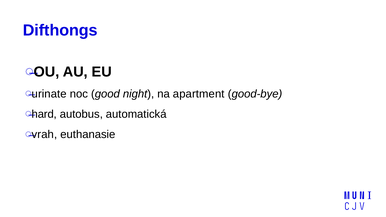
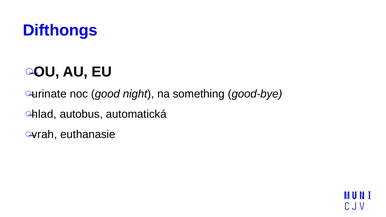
apartment: apartment -> something
hard: hard -> hlad
